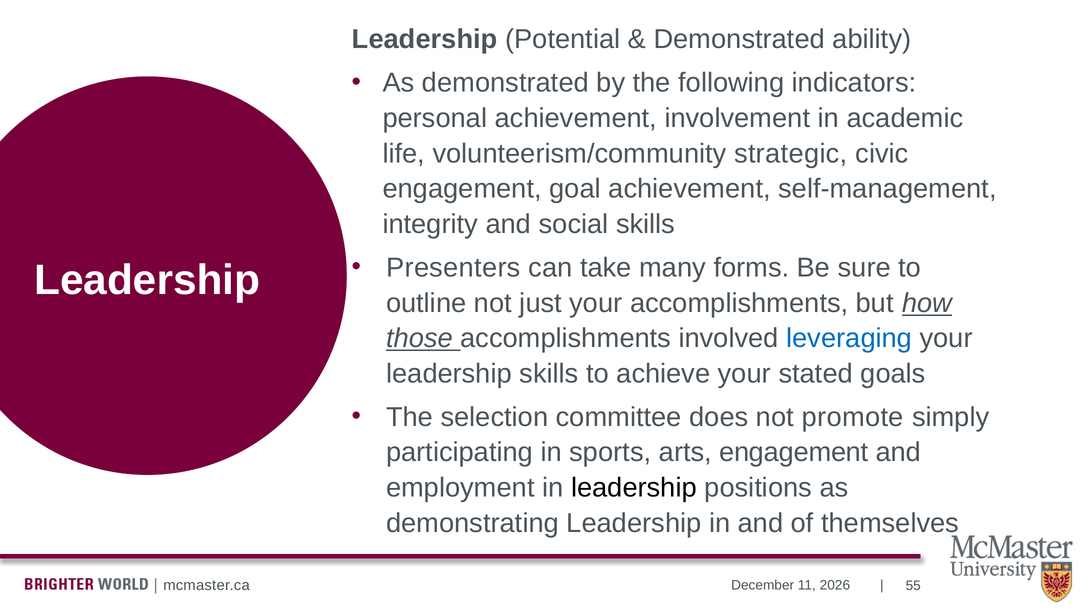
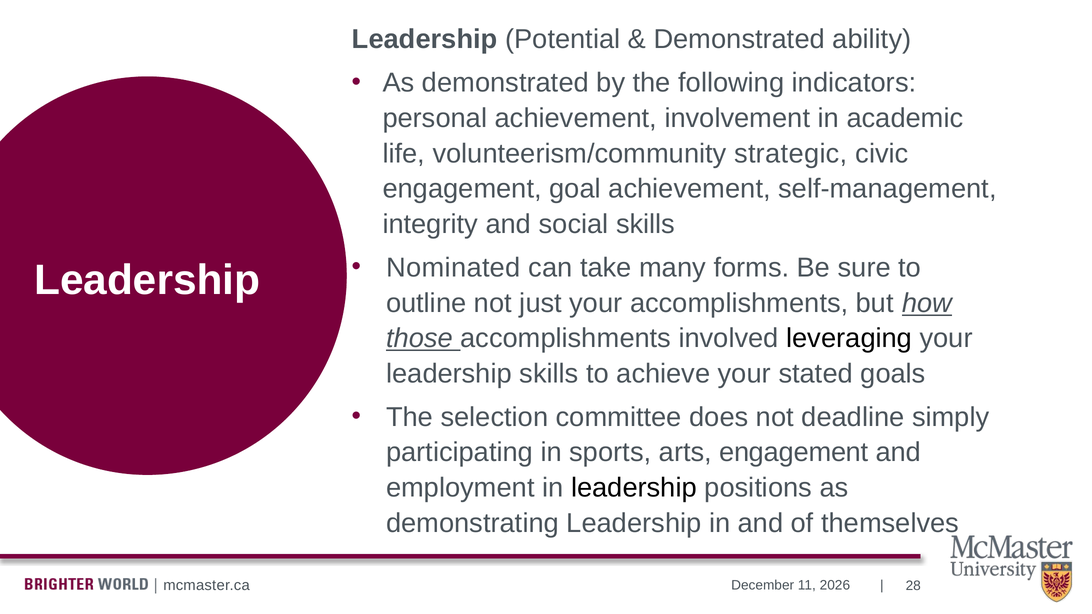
Presenters: Presenters -> Nominated
leveraging colour: blue -> black
promote: promote -> deadline
55: 55 -> 28
